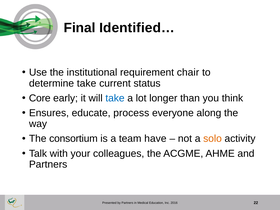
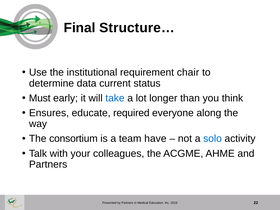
Identified…: Identified… -> Structure…
determine take: take -> data
Core: Core -> Must
process: process -> required
solo colour: orange -> blue
